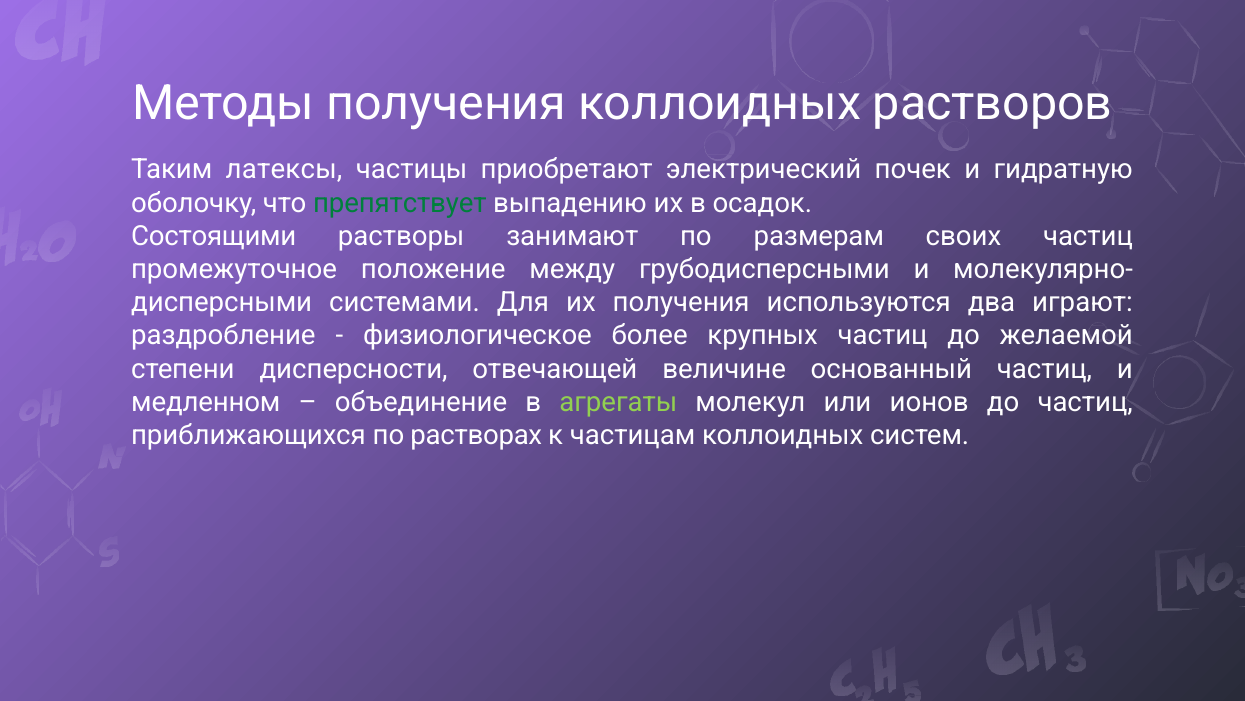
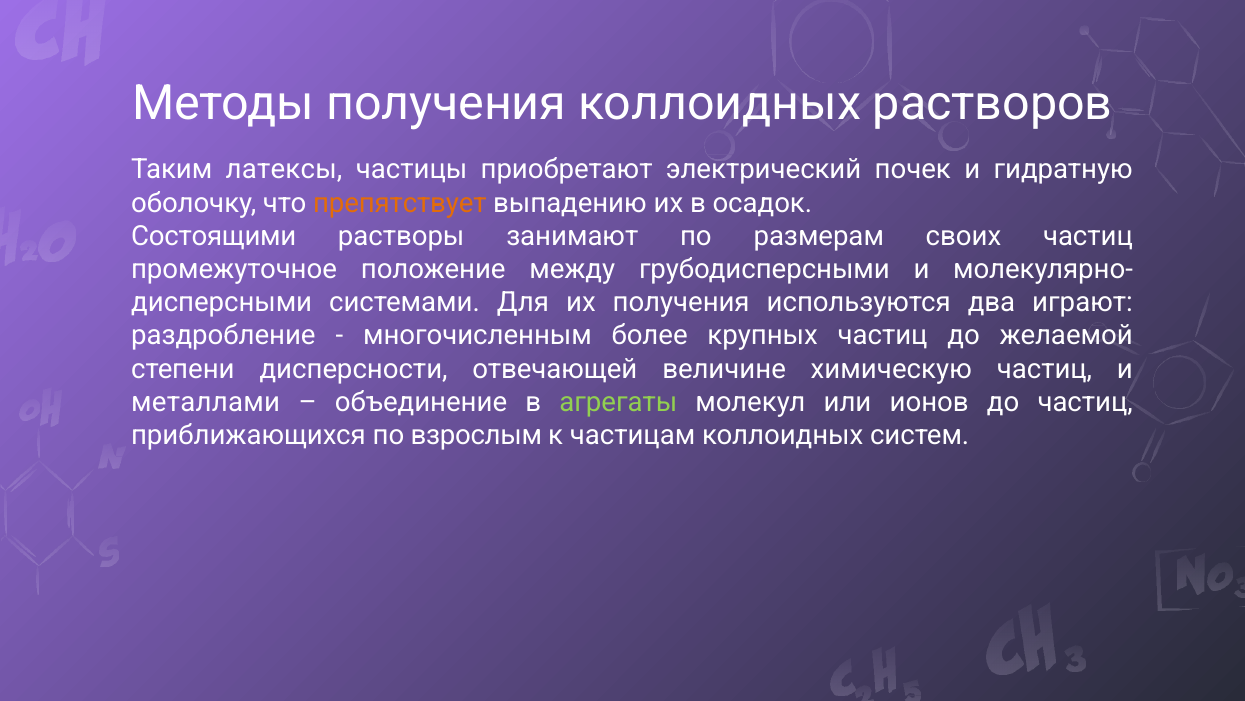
препятствует colour: green -> orange
физиологическое: физиологическое -> многочисленным
основанный: основанный -> химическую
медленном: медленном -> металлами
растворах: растворах -> взрослым
